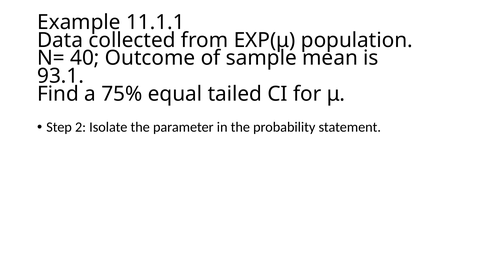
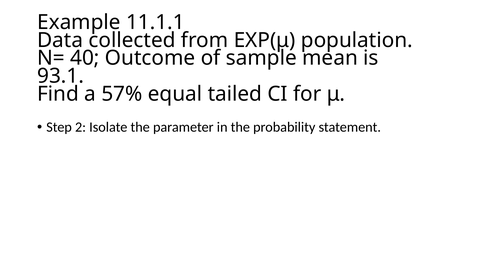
75%: 75% -> 57%
